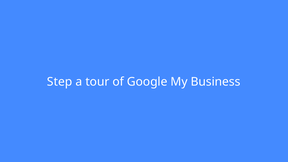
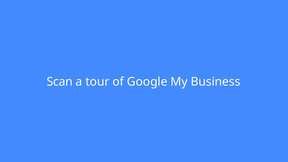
Step: Step -> Scan
